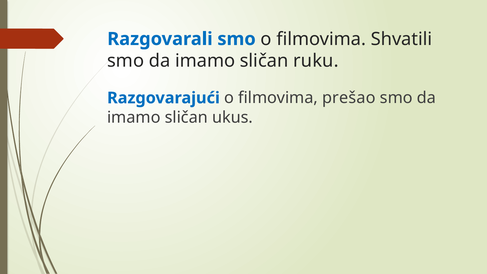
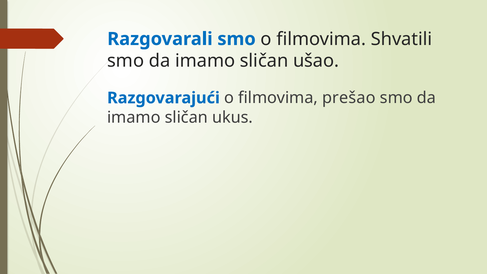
ruku: ruku -> ušao
